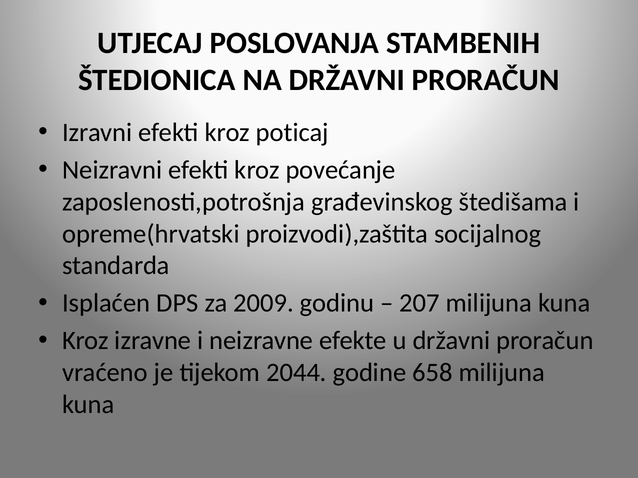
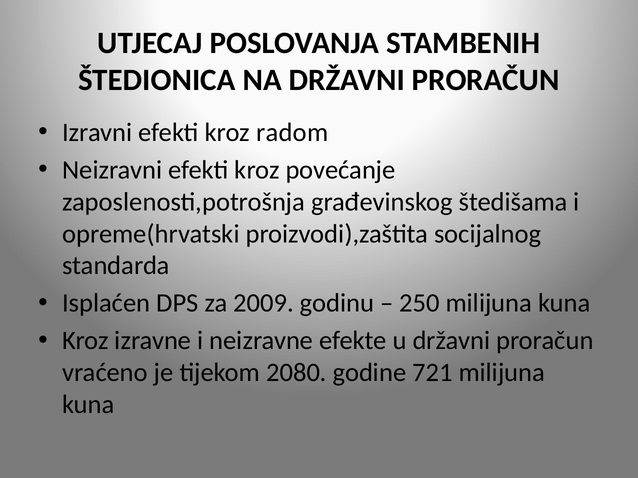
poticaj: poticaj -> radom
207: 207 -> 250
2044: 2044 -> 2080
658: 658 -> 721
